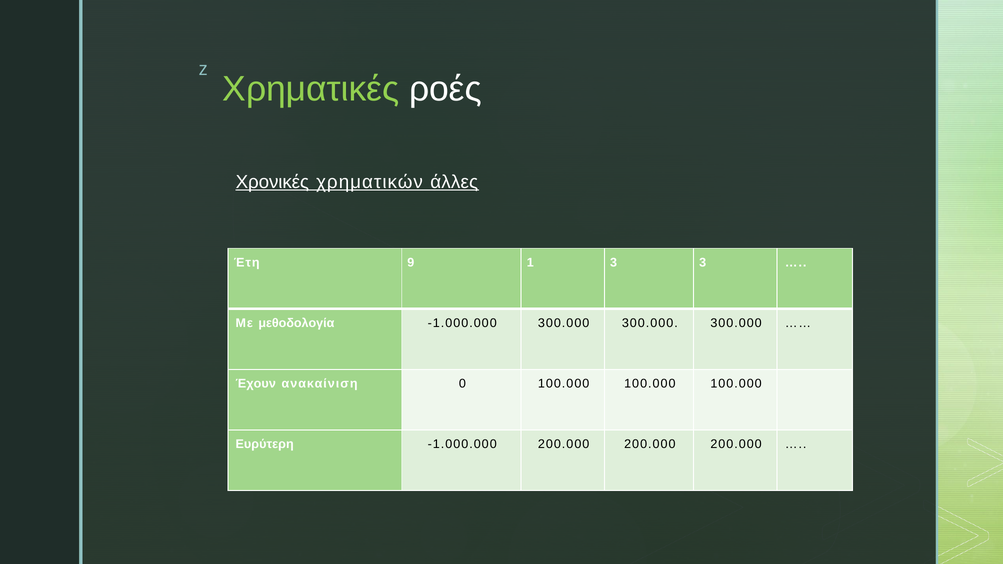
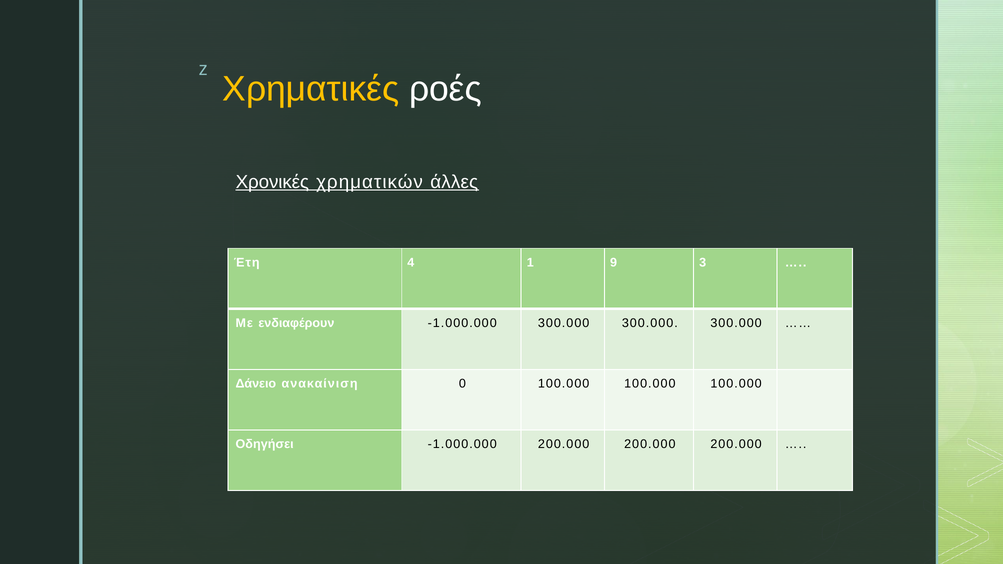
Χρηματικές colour: light green -> yellow
9: 9 -> 4
1 3: 3 -> 9
μεθοδολογία: μεθοδολογία -> ενδιαφέρουν
Έχουν: Έχουν -> Δάνειο
Ευρύτερη: Ευρύτερη -> Οδηγήσει
